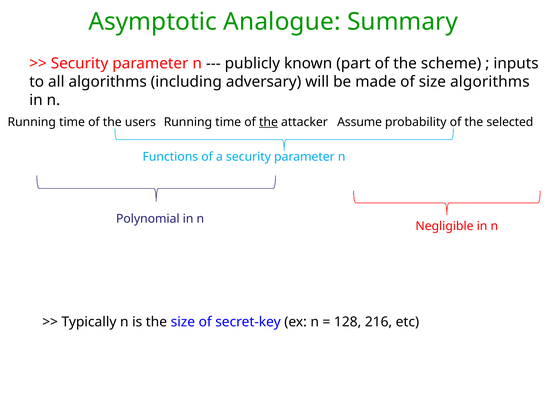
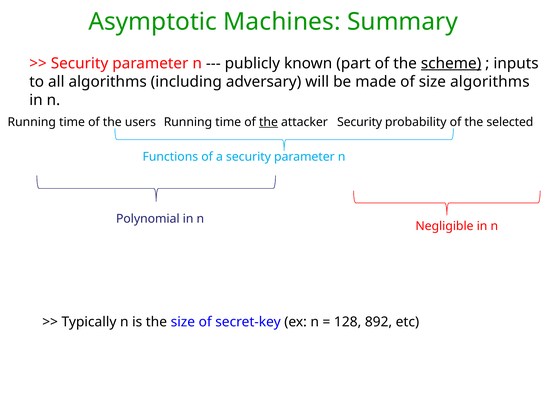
Analogue: Analogue -> Machines
scheme underline: none -> present
attacker Assume: Assume -> Security
216: 216 -> 892
